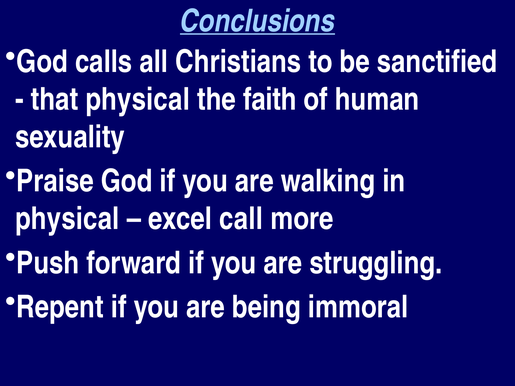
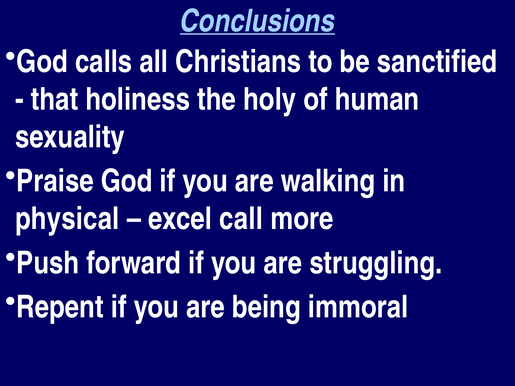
that physical: physical -> holiness
faith: faith -> holy
